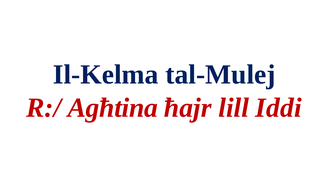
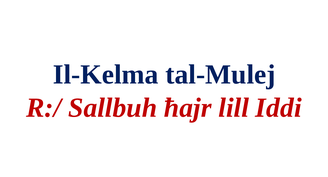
Agħtina: Agħtina -> Sallbuh
